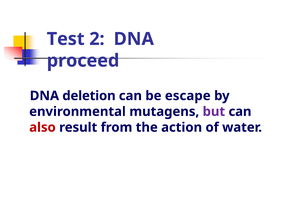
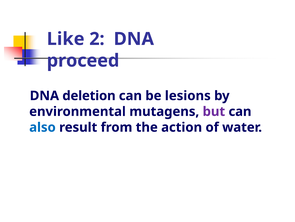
Test: Test -> Like
escape: escape -> lesions
also colour: red -> blue
